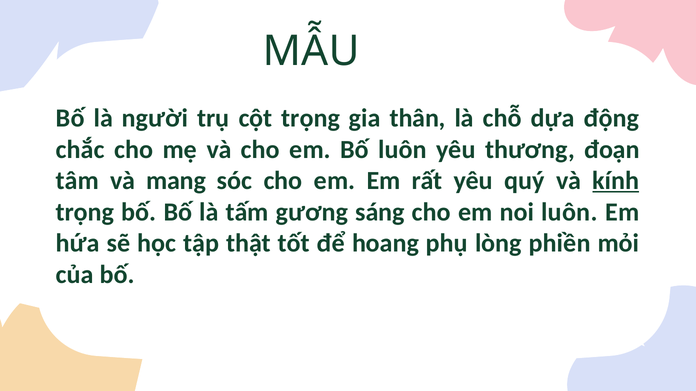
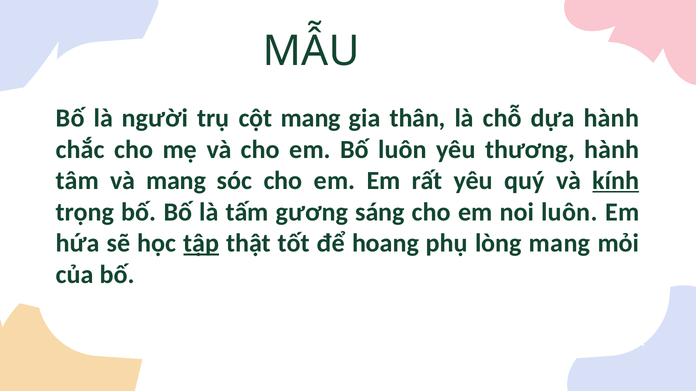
cột trọng: trọng -> mang
dựa động: động -> hành
thương đoạn: đoạn -> hành
tập underline: none -> present
lòng phiền: phiền -> mang
